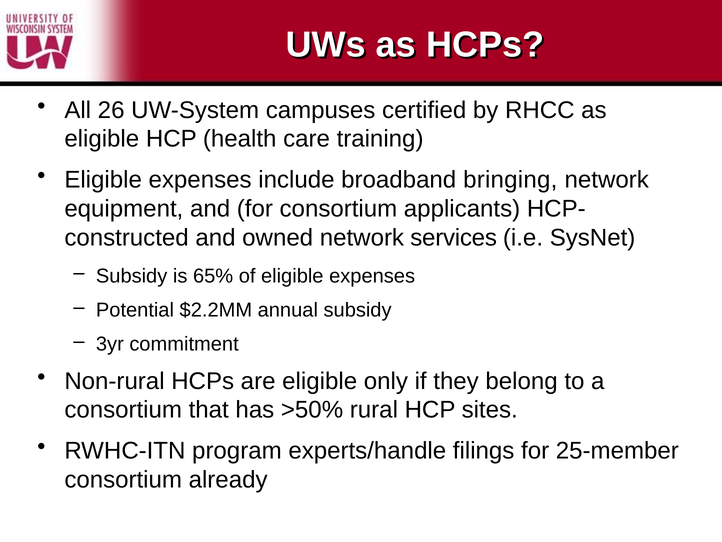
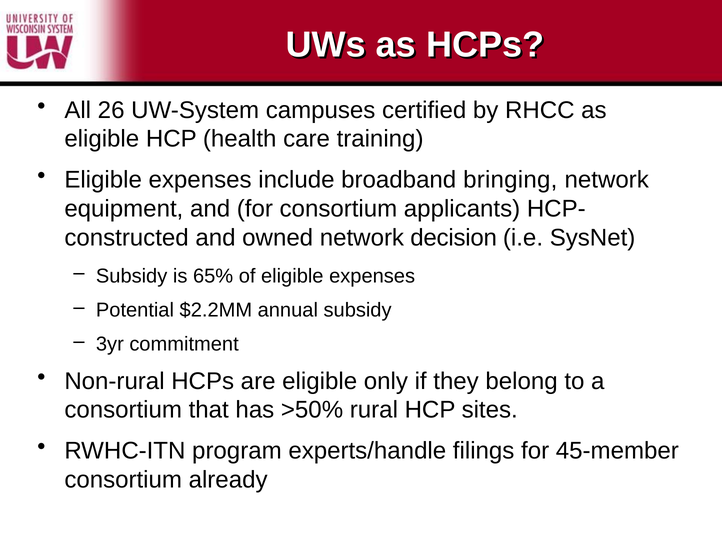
services: services -> decision
25-member: 25-member -> 45-member
